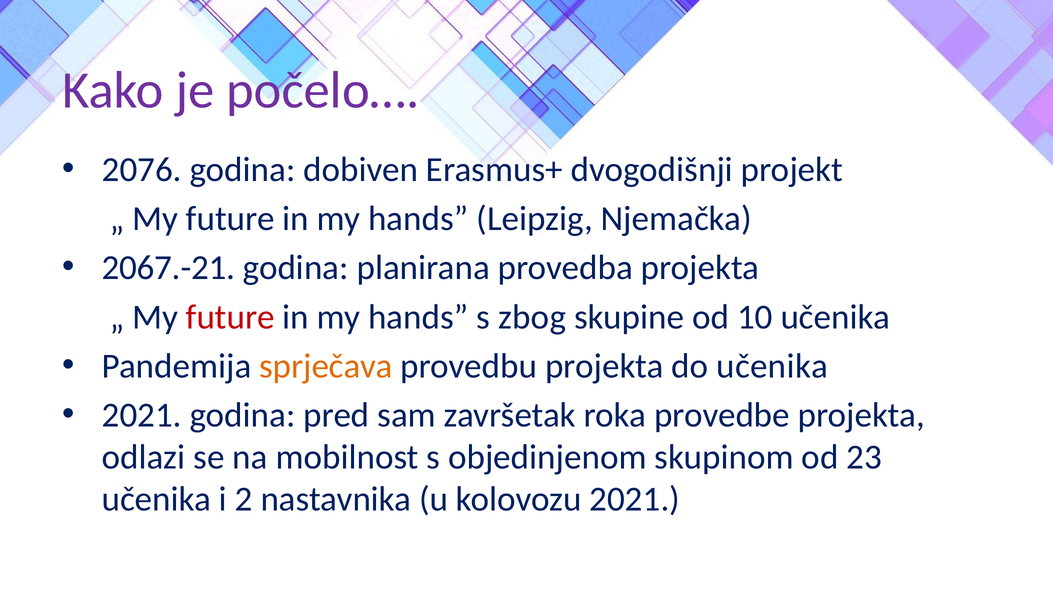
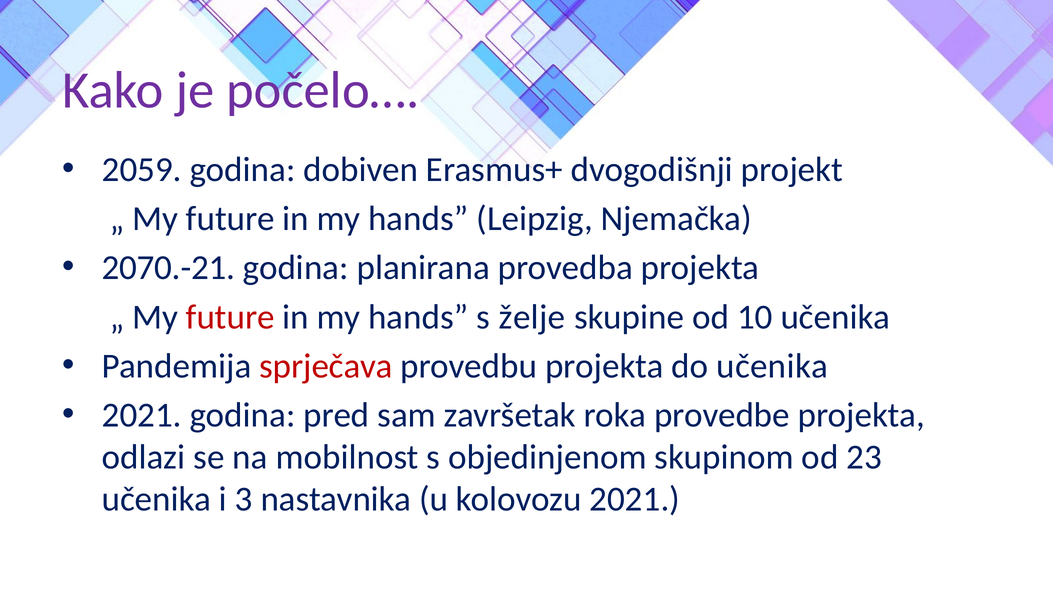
2076: 2076 -> 2059
2067.-21: 2067.-21 -> 2070.-21
zbog: zbog -> želje
sprječava colour: orange -> red
2: 2 -> 3
